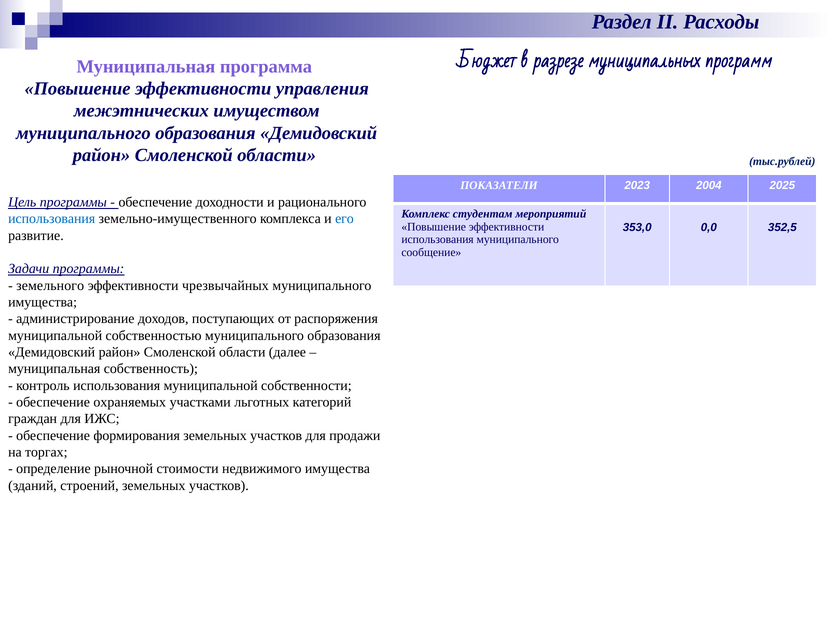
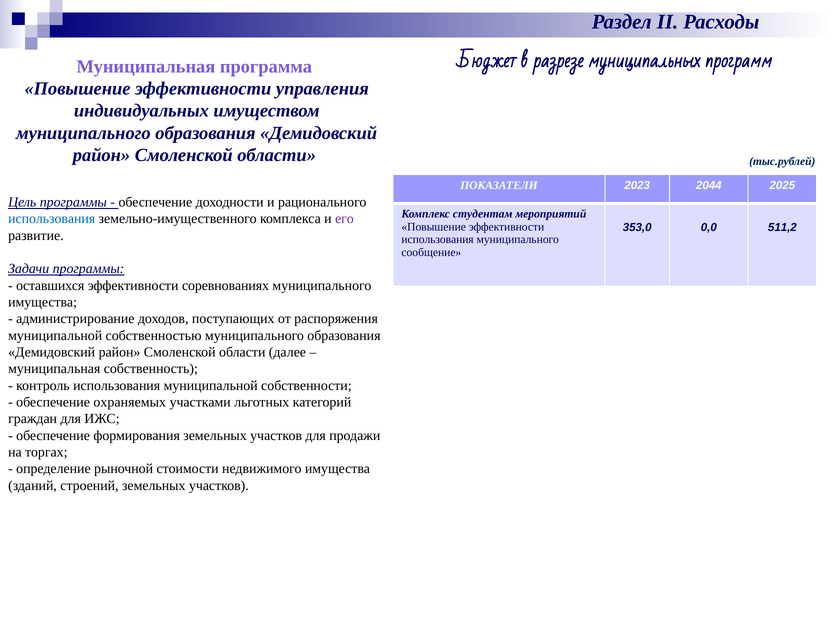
межэтнических: межэтнических -> индивидуальных
2004: 2004 -> 2044
его colour: blue -> purple
352,5: 352,5 -> 511,2
земельного: земельного -> оставшихся
чрезвычайных: чрезвычайных -> соревнованиях
